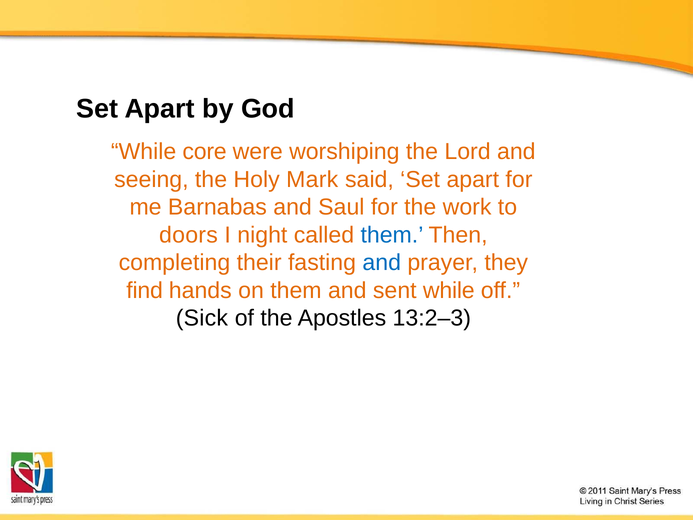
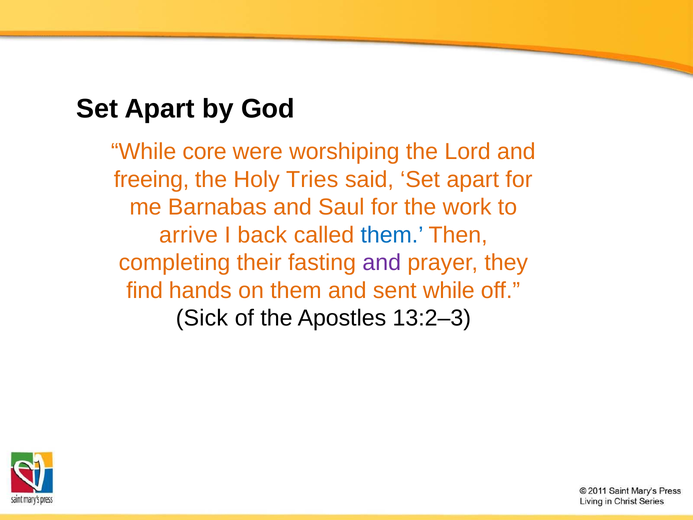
seeing: seeing -> freeing
Mark: Mark -> Tries
doors: doors -> arrive
night: night -> back
and at (382, 263) colour: blue -> purple
